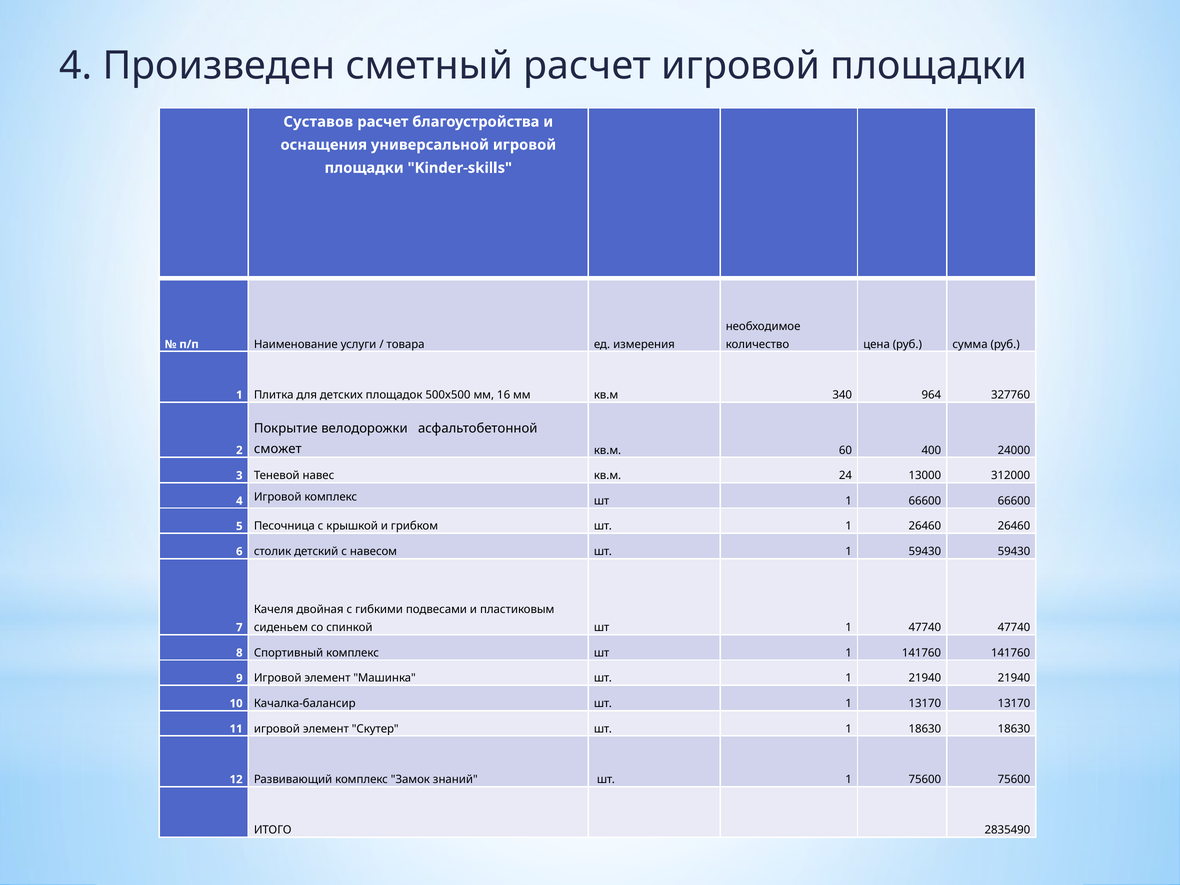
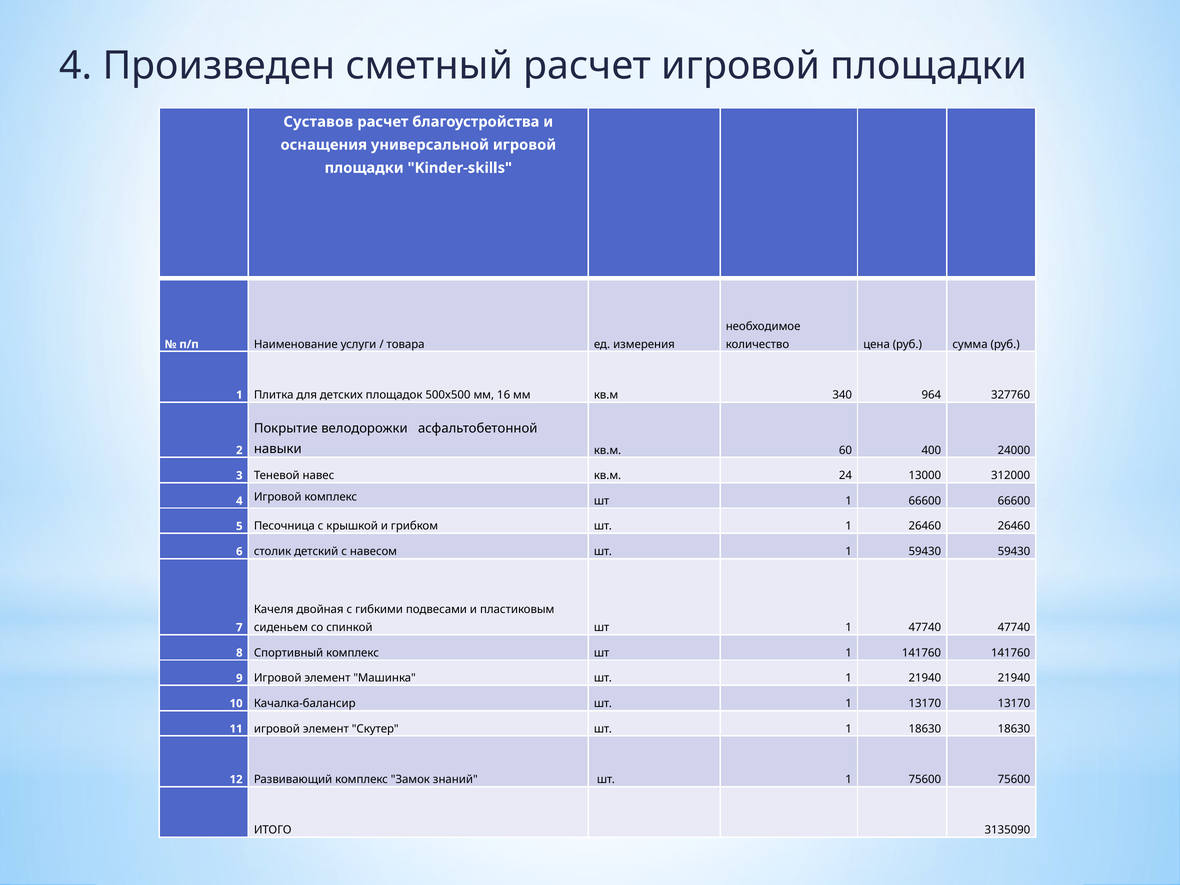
сможет: сможет -> навыки
2835490: 2835490 -> 3135090
